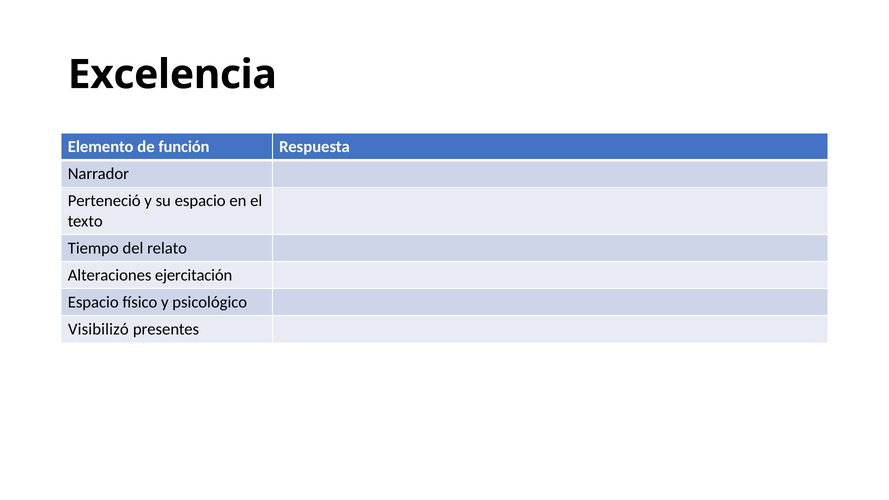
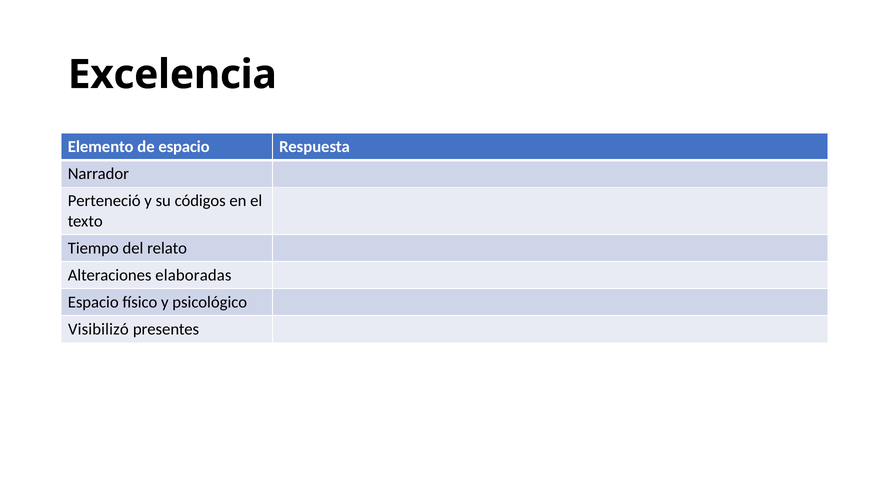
de función: función -> espacio
su espacio: espacio -> códigos
ejercitación: ejercitación -> elaboradas
